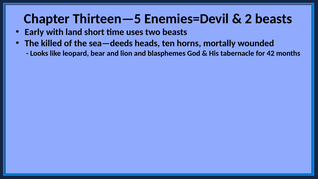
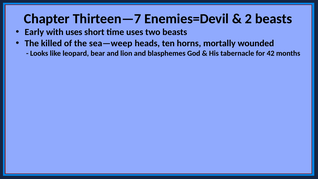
Thirteen—5: Thirteen—5 -> Thirteen—7
with land: land -> uses
sea—deeds: sea—deeds -> sea—weep
